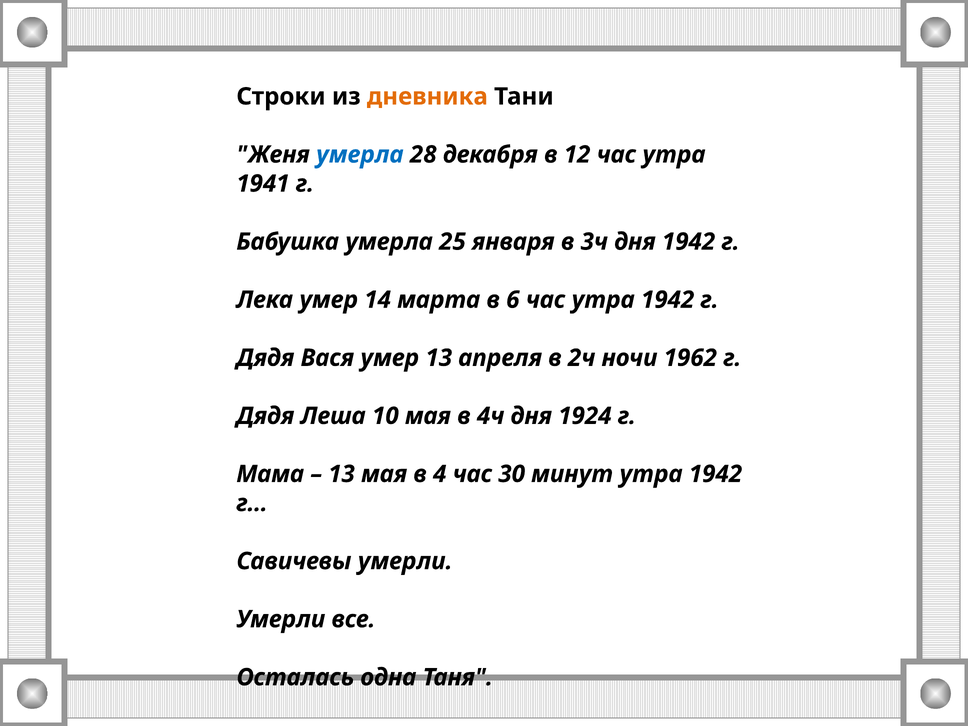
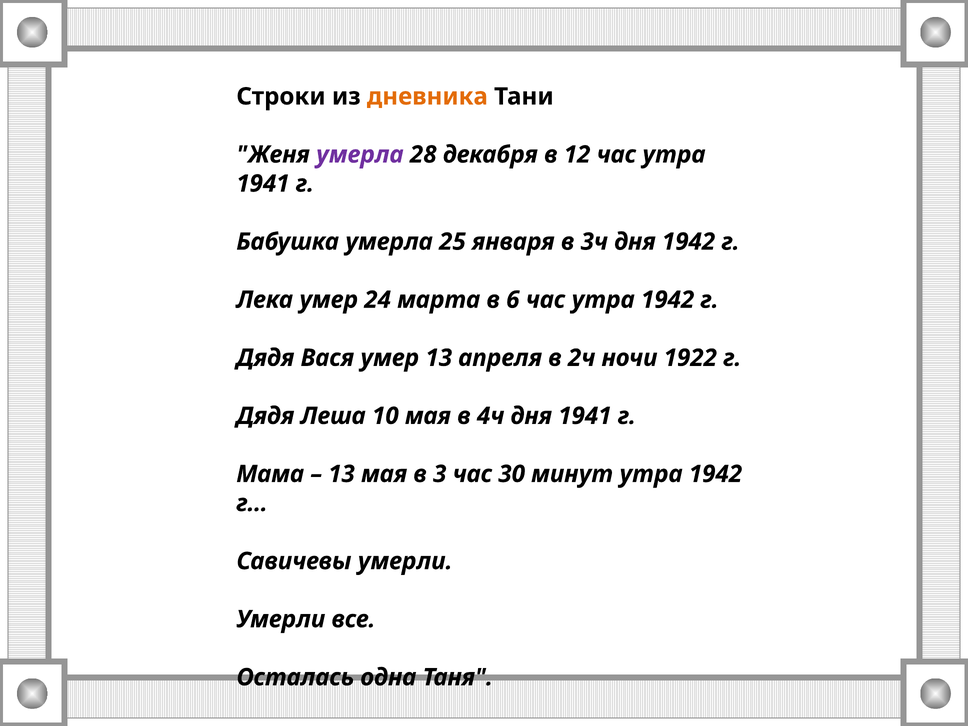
умерла at (360, 155) colour: blue -> purple
14: 14 -> 24
1962: 1962 -> 1922
дня 1924: 1924 -> 1941
4: 4 -> 3
